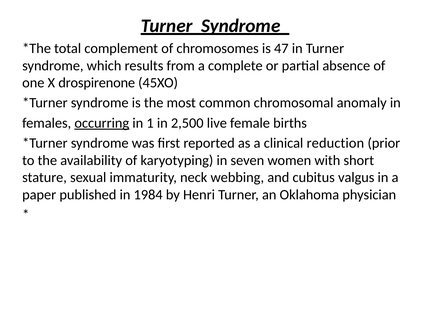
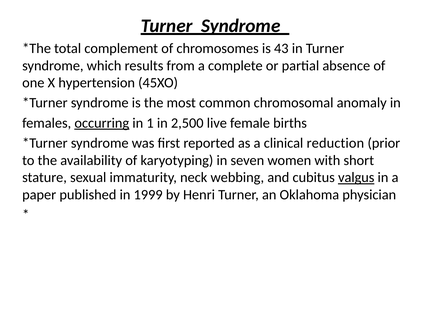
47: 47 -> 43
drospirenone: drospirenone -> hypertension
valgus underline: none -> present
1984: 1984 -> 1999
